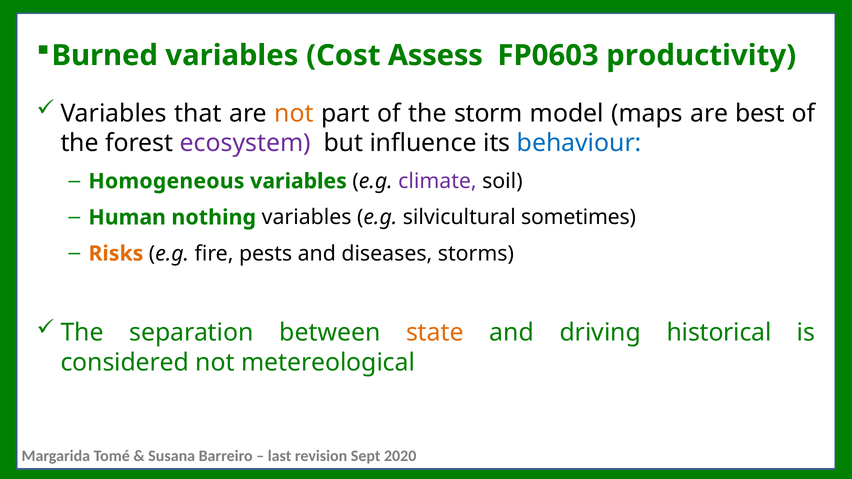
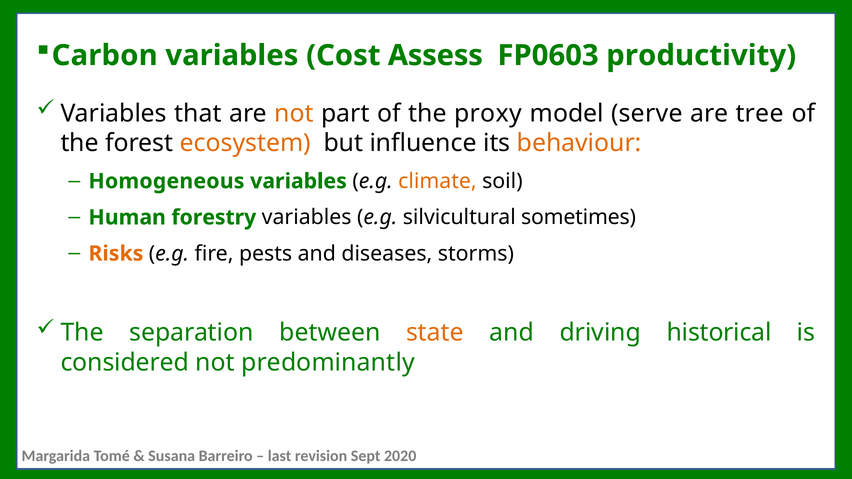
Burned: Burned -> Carbon
storm: storm -> proxy
maps: maps -> serve
best: best -> tree
ecosystem colour: purple -> orange
behaviour colour: blue -> orange
climate colour: purple -> orange
nothing: nothing -> forestry
metereological: metereological -> predominantly
